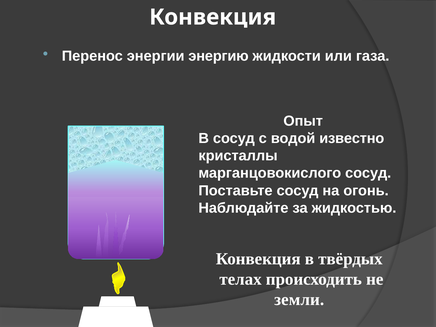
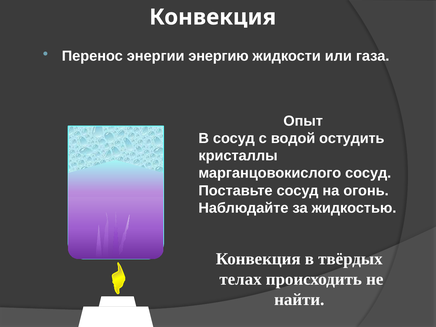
известно: известно -> остудить
земли: земли -> найти
